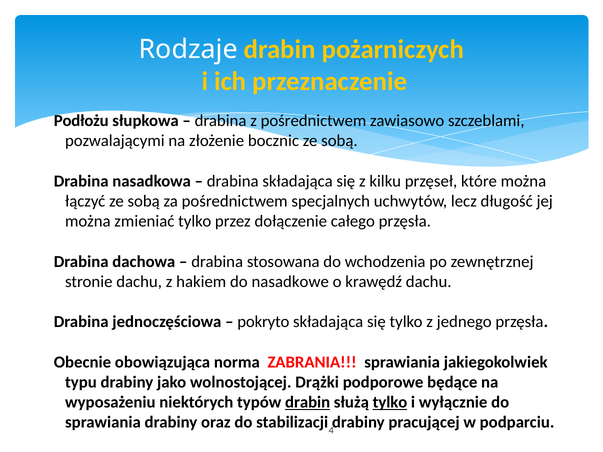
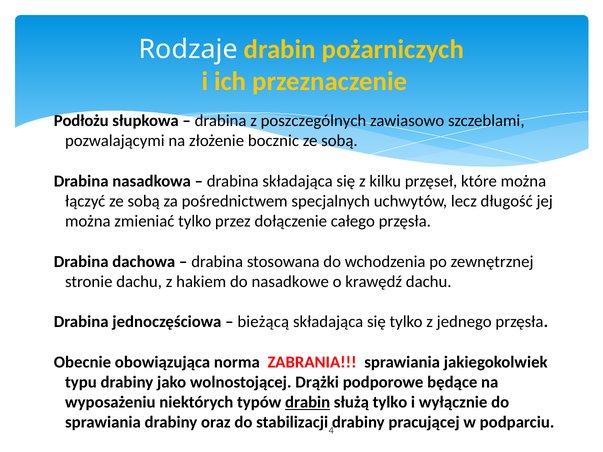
z pośrednictwem: pośrednictwem -> poszczególnych
pokryto: pokryto -> bieżącą
tylko at (390, 402) underline: present -> none
